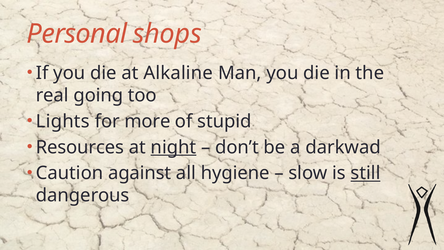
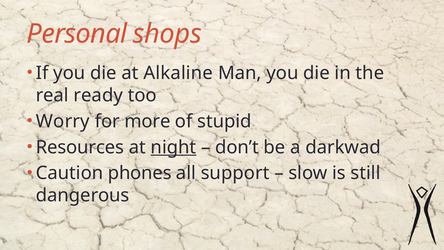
going: going -> ready
Lights: Lights -> Worry
against: against -> phones
hygiene: hygiene -> support
still underline: present -> none
